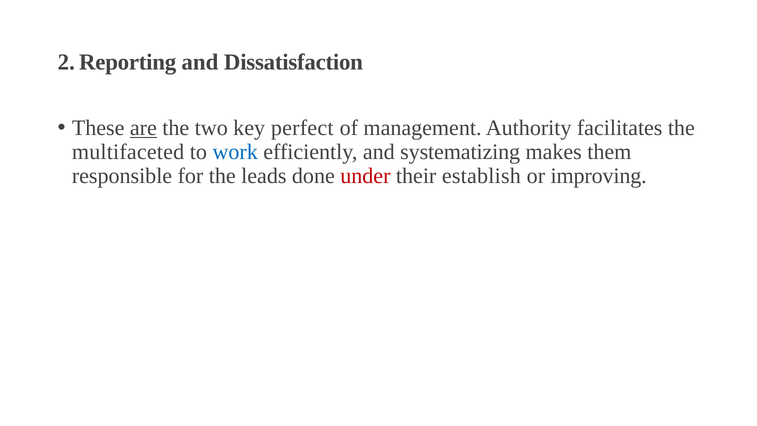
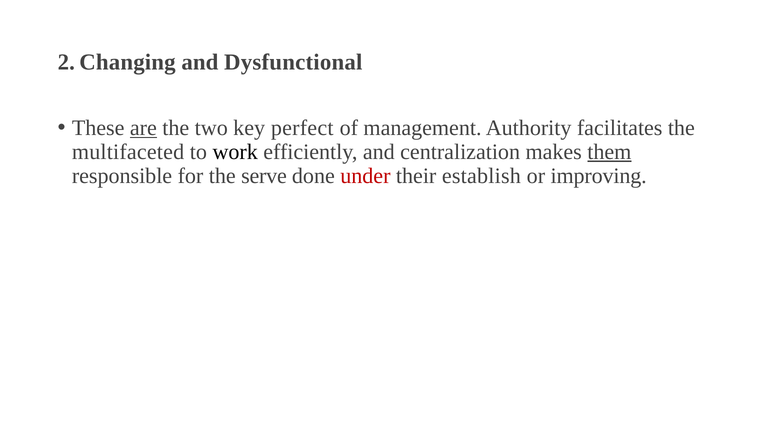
Reporting: Reporting -> Changing
Dissatisfaction: Dissatisfaction -> Dysfunctional
work colour: blue -> black
systematizing: systematizing -> centralization
them underline: none -> present
leads: leads -> serve
